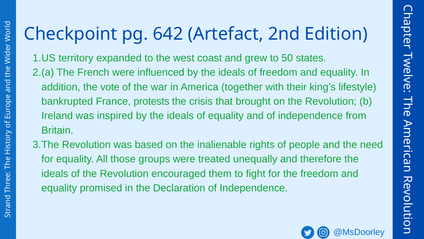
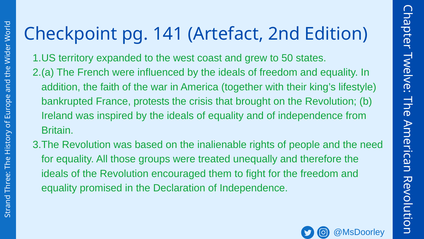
642: 642 -> 141
vote: vote -> faith
